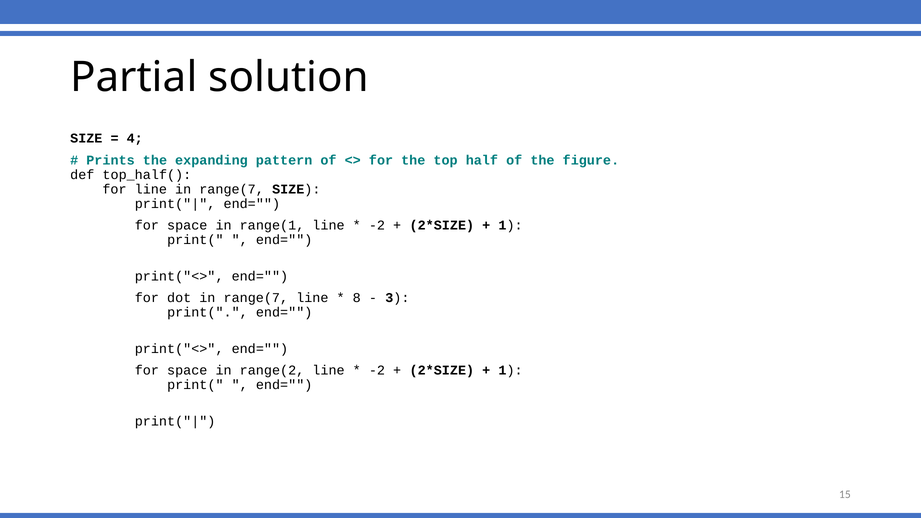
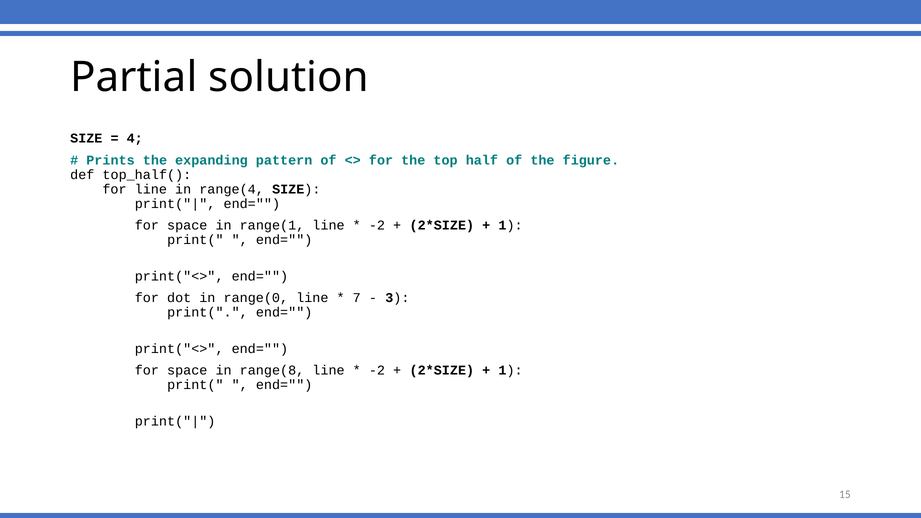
line in range(7: range(7 -> range(4
dot in range(7: range(7 -> range(0
8: 8 -> 7
range(2: range(2 -> range(8
